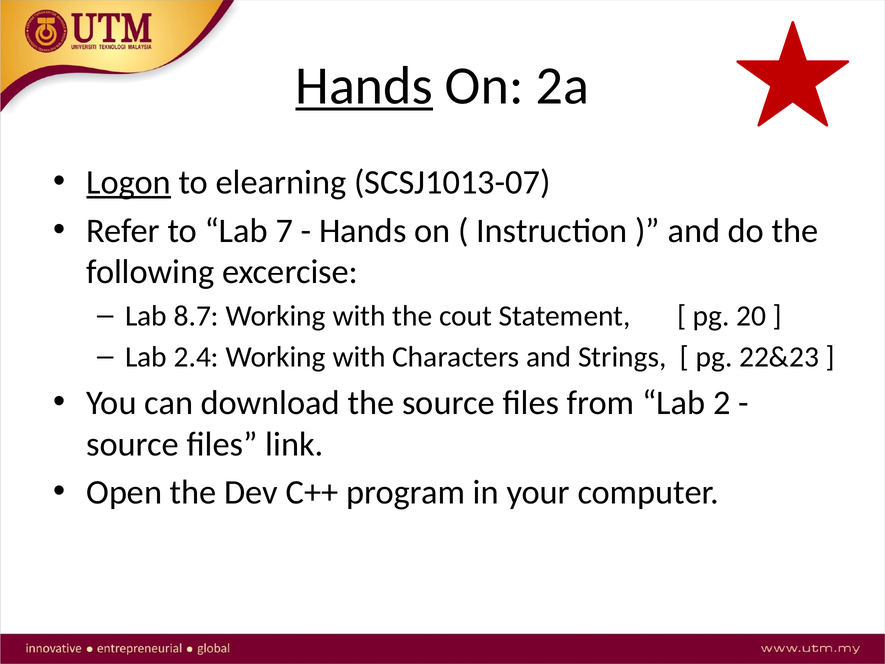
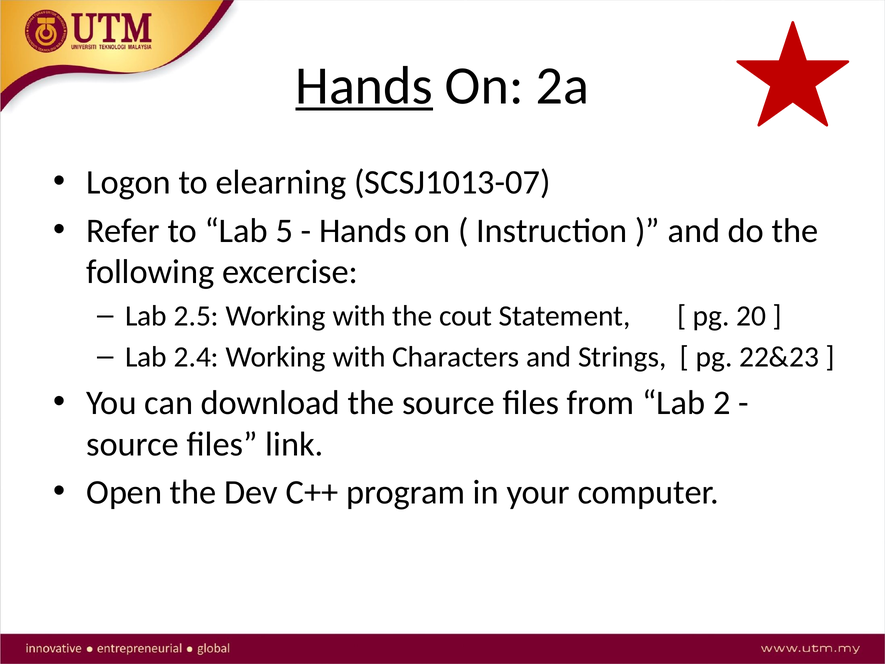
Logon underline: present -> none
7: 7 -> 5
8.7: 8.7 -> 2.5
